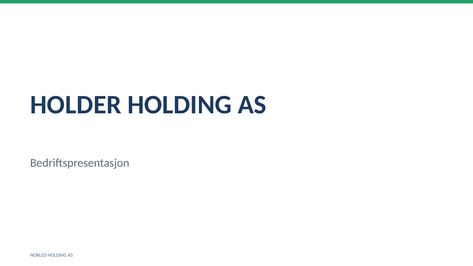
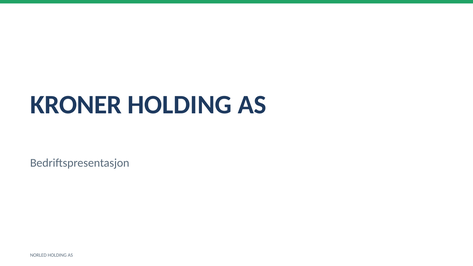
HOLDER: HOLDER -> KRONER
